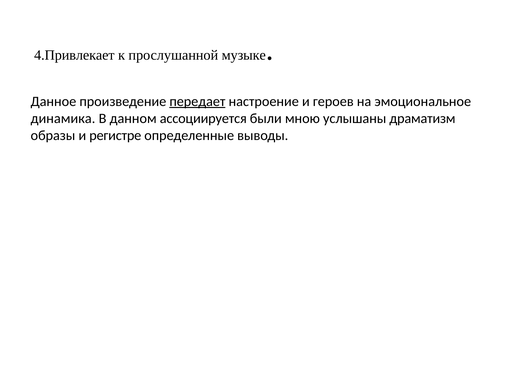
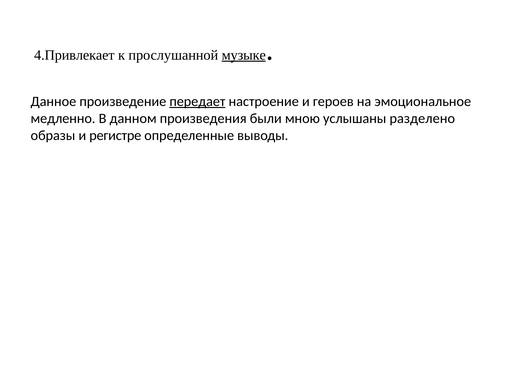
музыке underline: none -> present
динамика: динамика -> медленно
ассоциируется: ассоциируется -> произведения
драматизм: драматизм -> разделено
